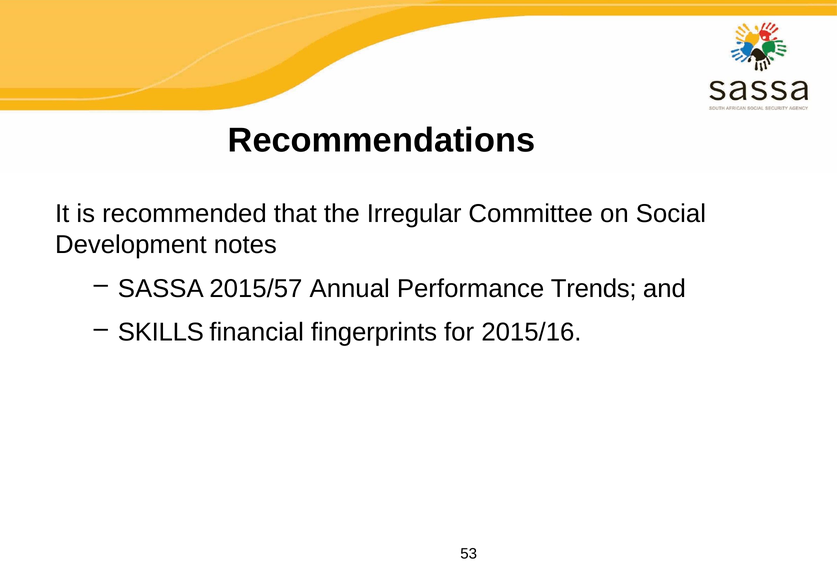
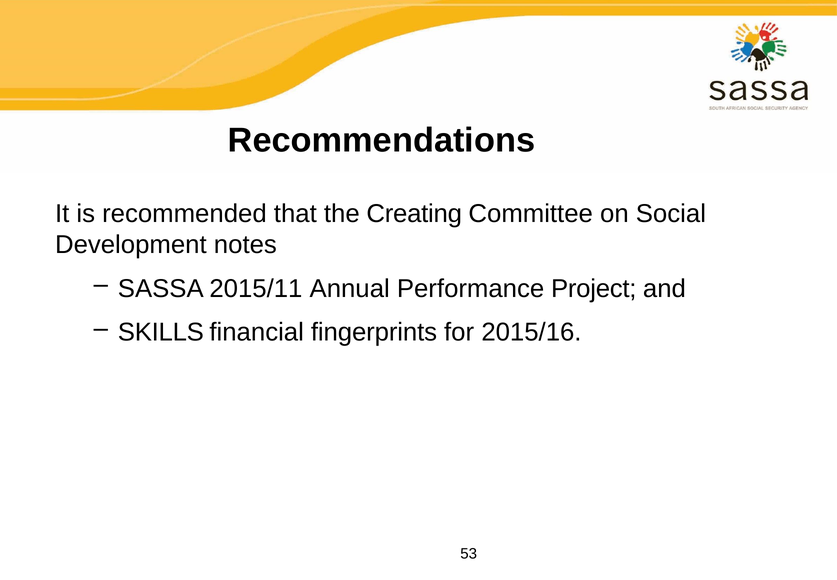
Irregular: Irregular -> Creating
2015/57: 2015/57 -> 2015/11
Trends: Trends -> Project
